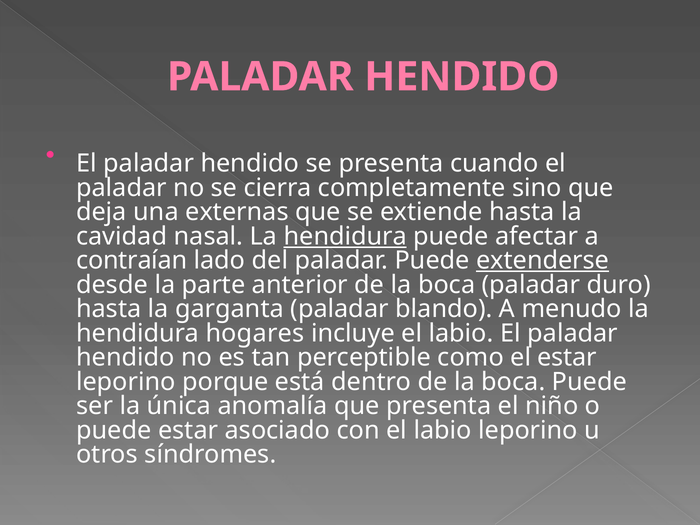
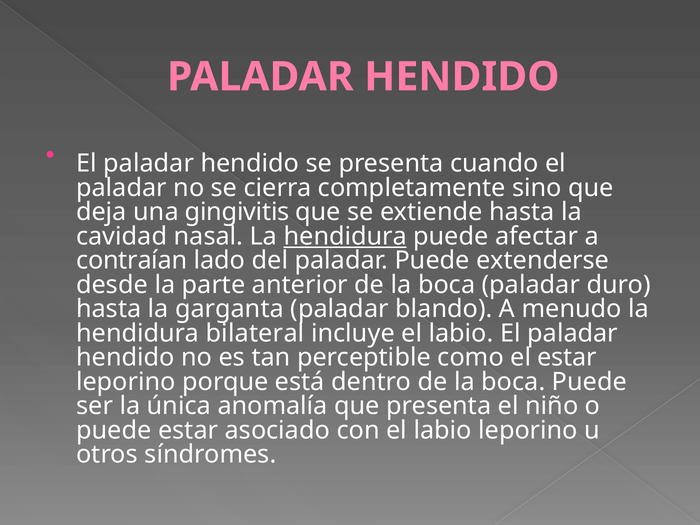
externas: externas -> gingivitis
extenderse underline: present -> none
hogares: hogares -> bilateral
